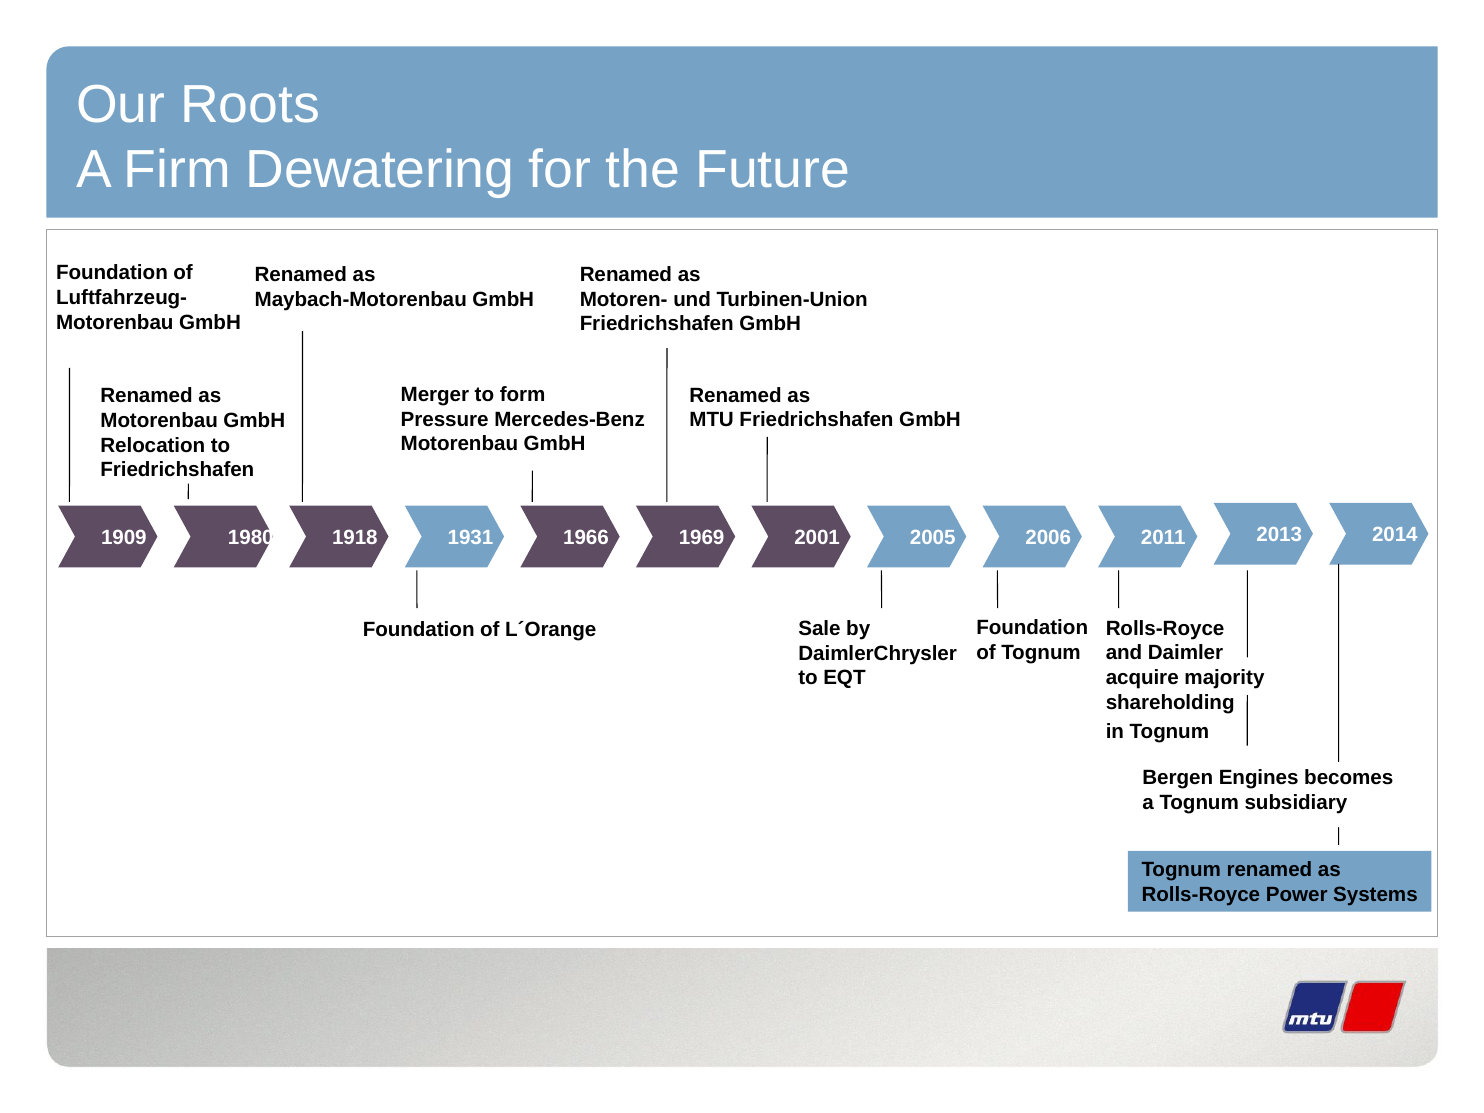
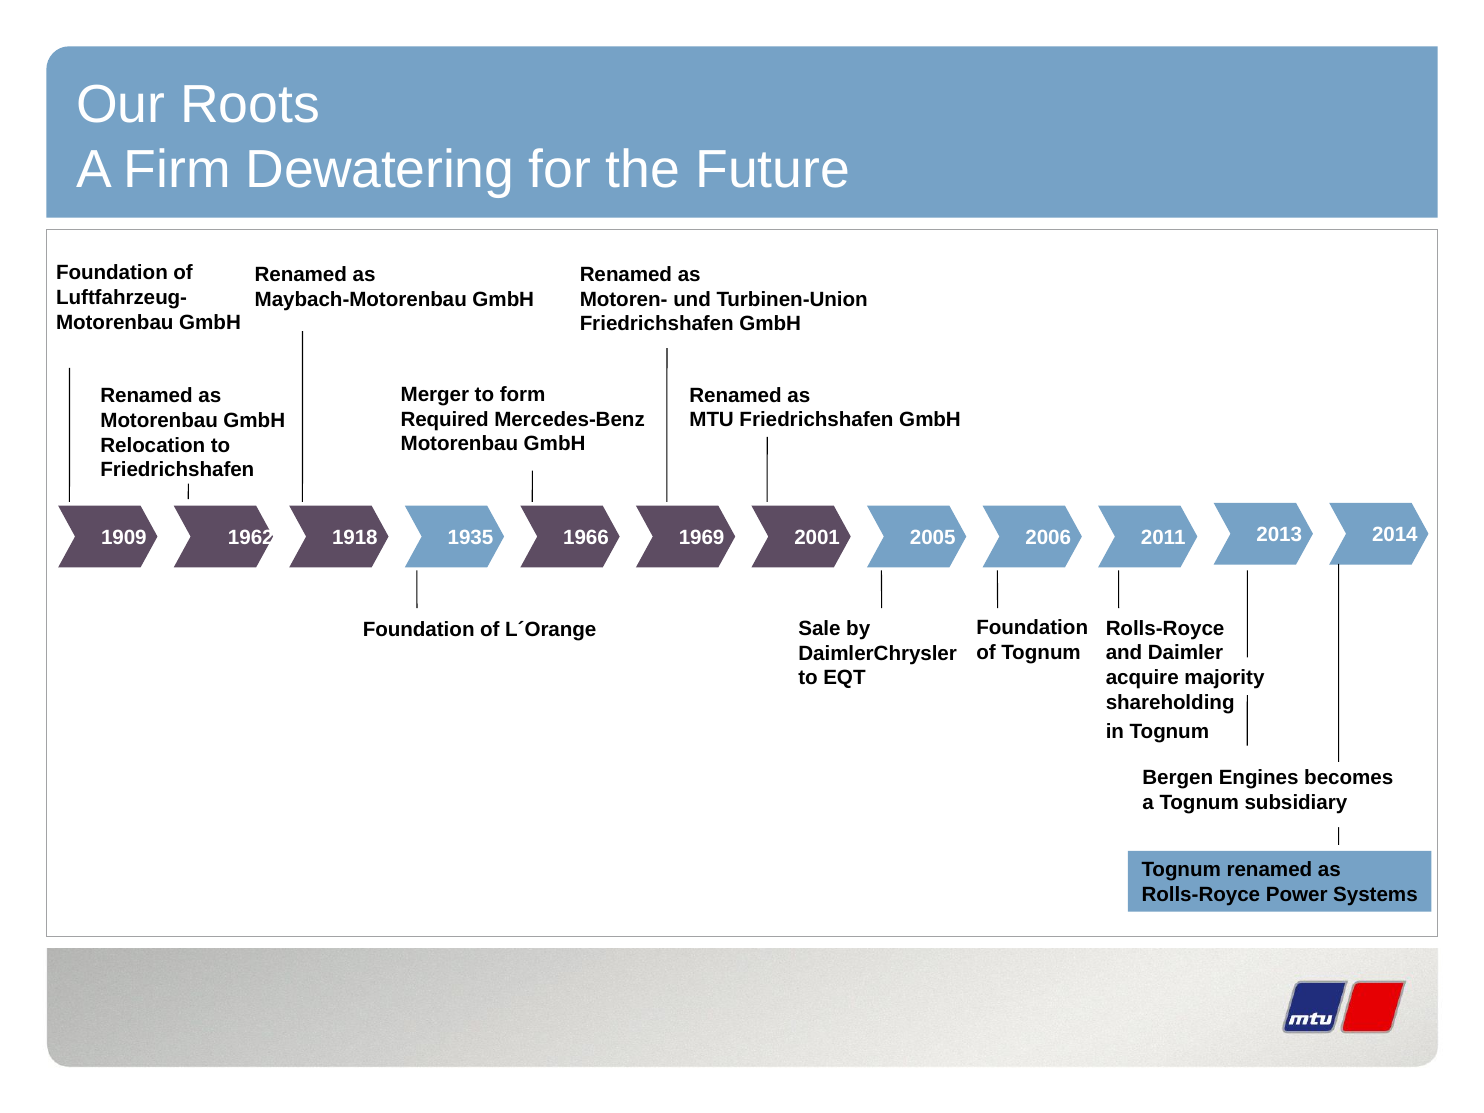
Pressure: Pressure -> Required
1980: 1980 -> 1962
1931: 1931 -> 1935
